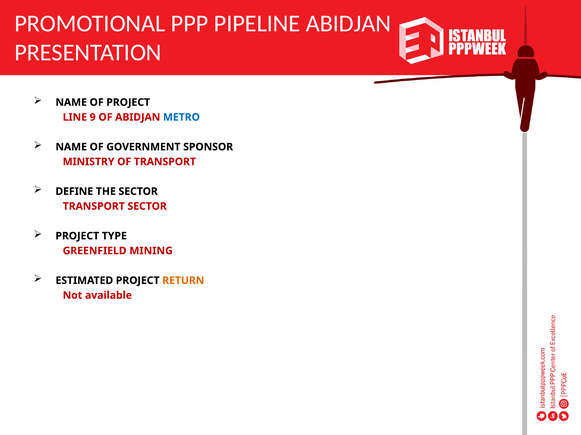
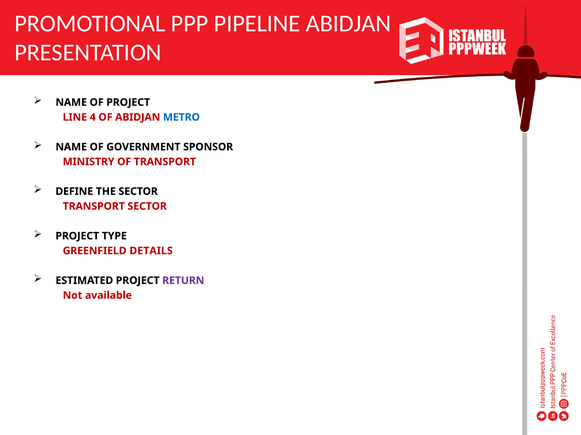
9: 9 -> 4
MINING: MINING -> DETAILS
RETURN colour: orange -> purple
